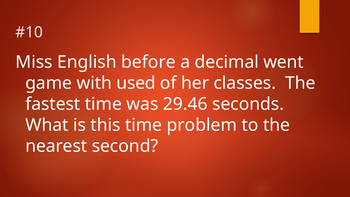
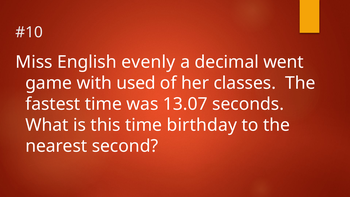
before: before -> evenly
29.46: 29.46 -> 13.07
problem: problem -> birthday
